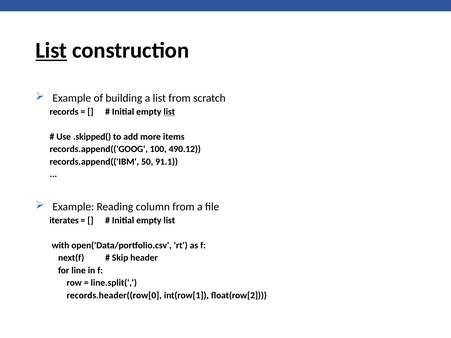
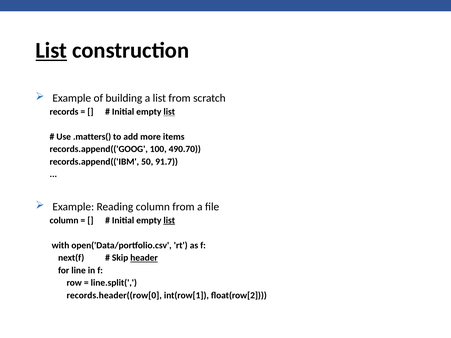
.skipped(: .skipped( -> .matters(
490.12: 490.12 -> 490.70
91.1: 91.1 -> 91.7
iterates at (64, 221): iterates -> column
list at (169, 221) underline: none -> present
header underline: none -> present
